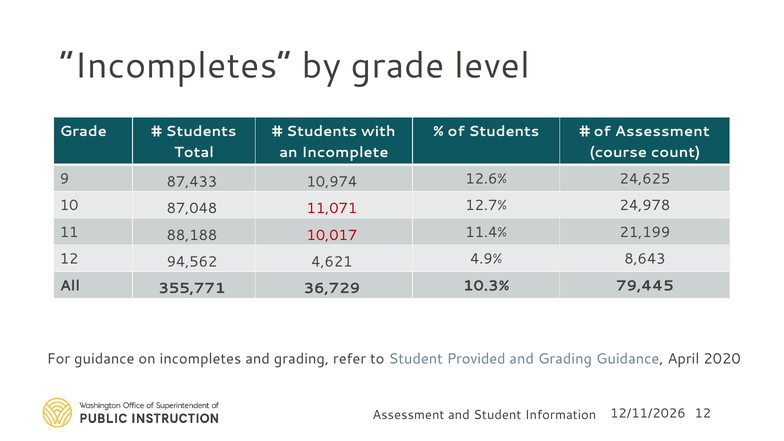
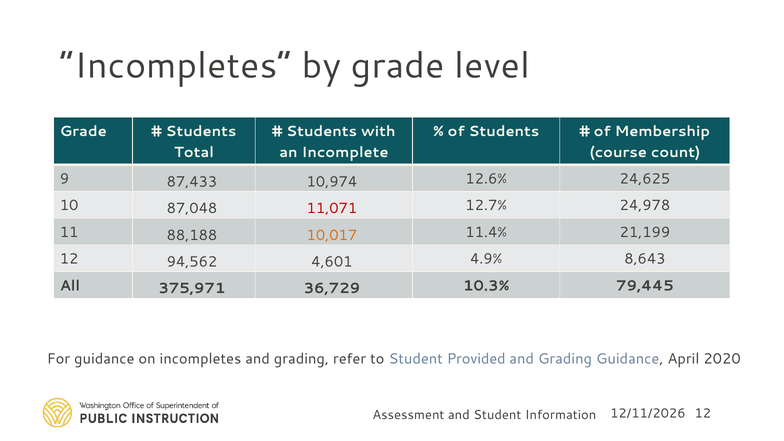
of Assessment: Assessment -> Membership
10,017 colour: red -> orange
4,621: 4,621 -> 4,601
355,771: 355,771 -> 375,971
